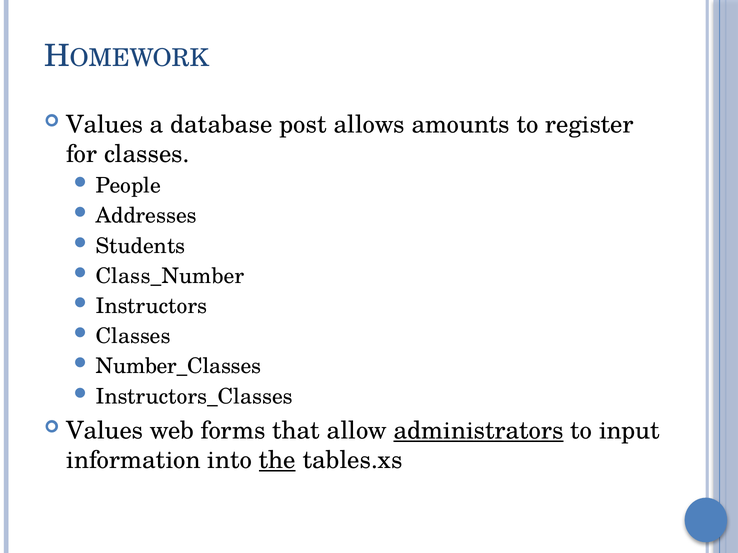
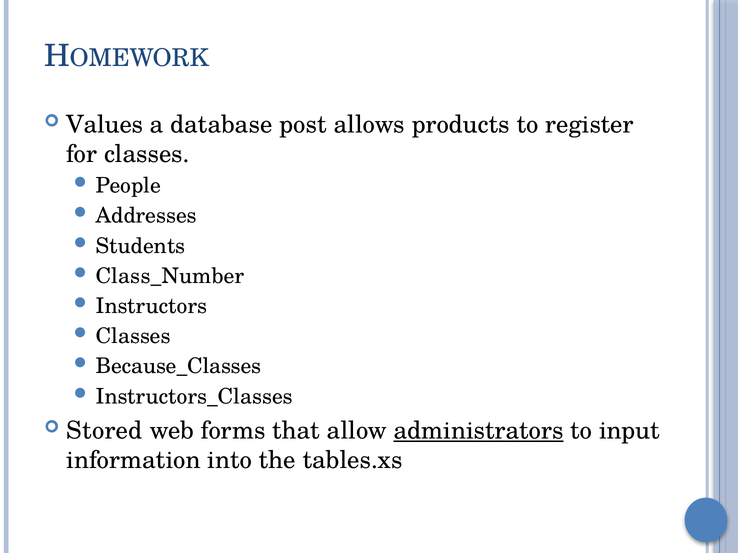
amounts: amounts -> products
Number_Classes: Number_Classes -> Because_Classes
Values at (105, 431): Values -> Stored
the underline: present -> none
